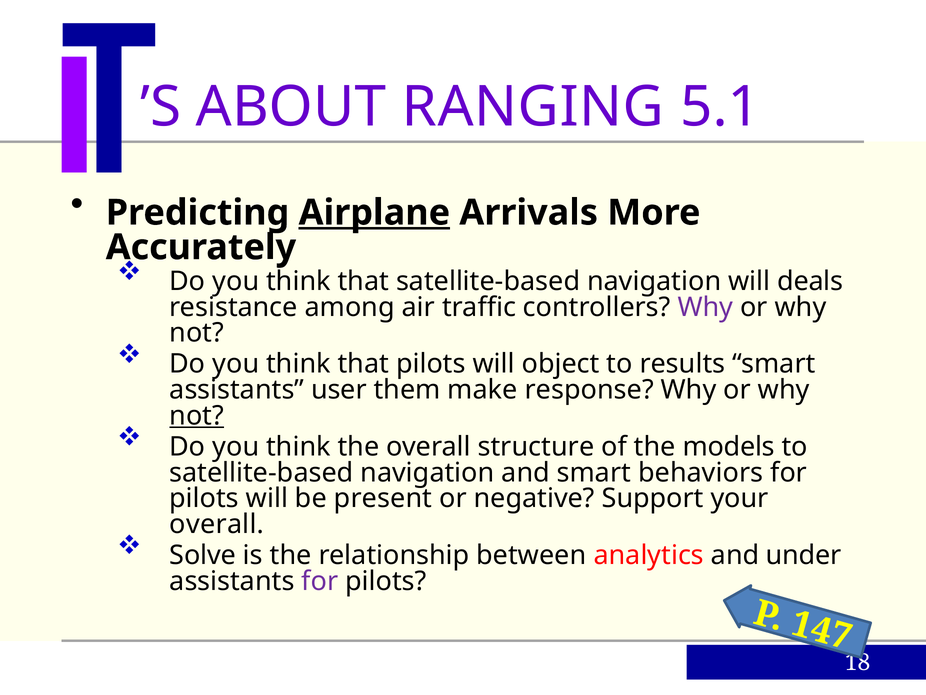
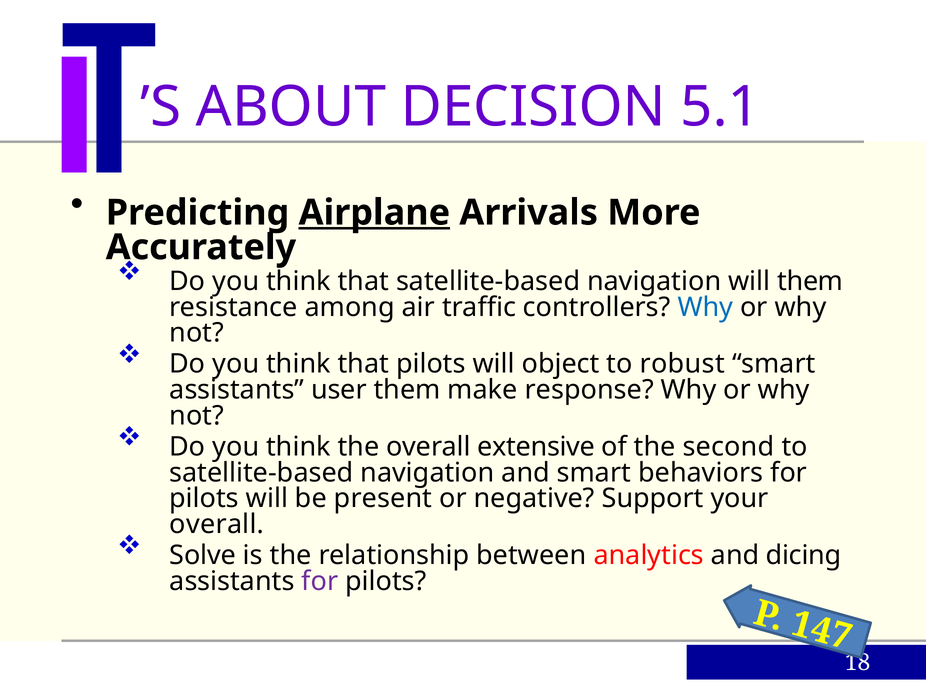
RANGING: RANGING -> DECISION
will deals: deals -> them
Why at (705, 307) colour: purple -> blue
results: results -> robust
not at (197, 415) underline: present -> none
structure: structure -> extensive
models: models -> second
under: under -> dicing
